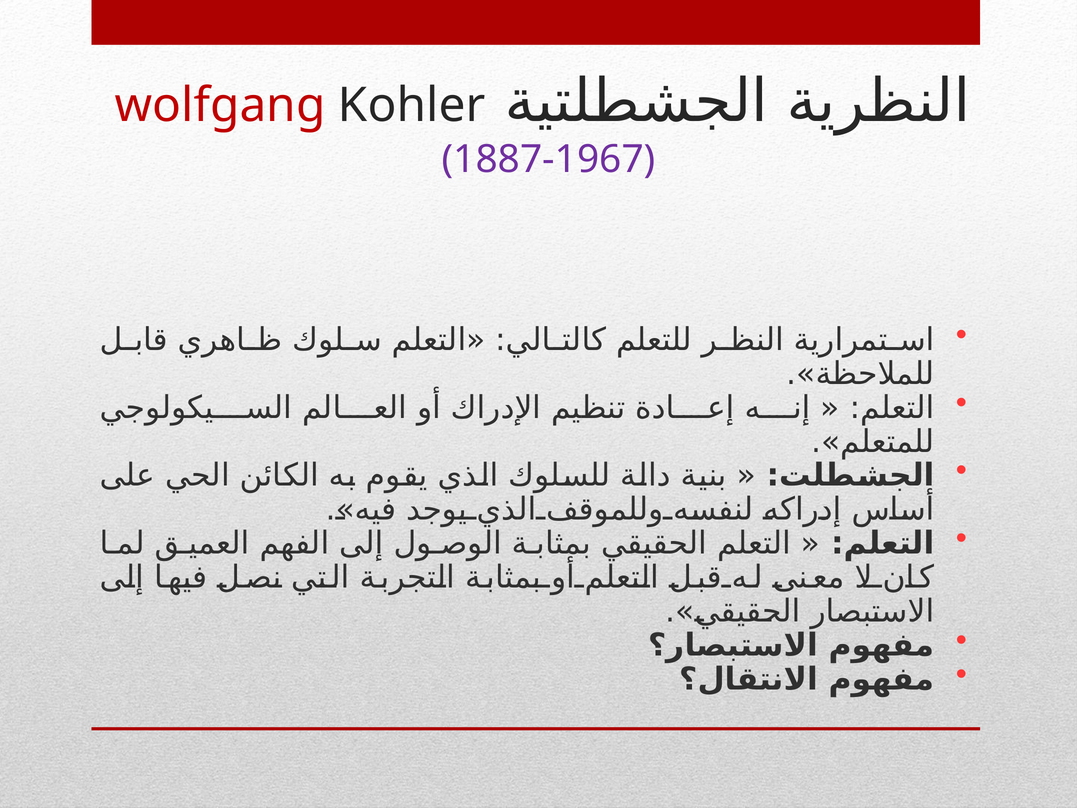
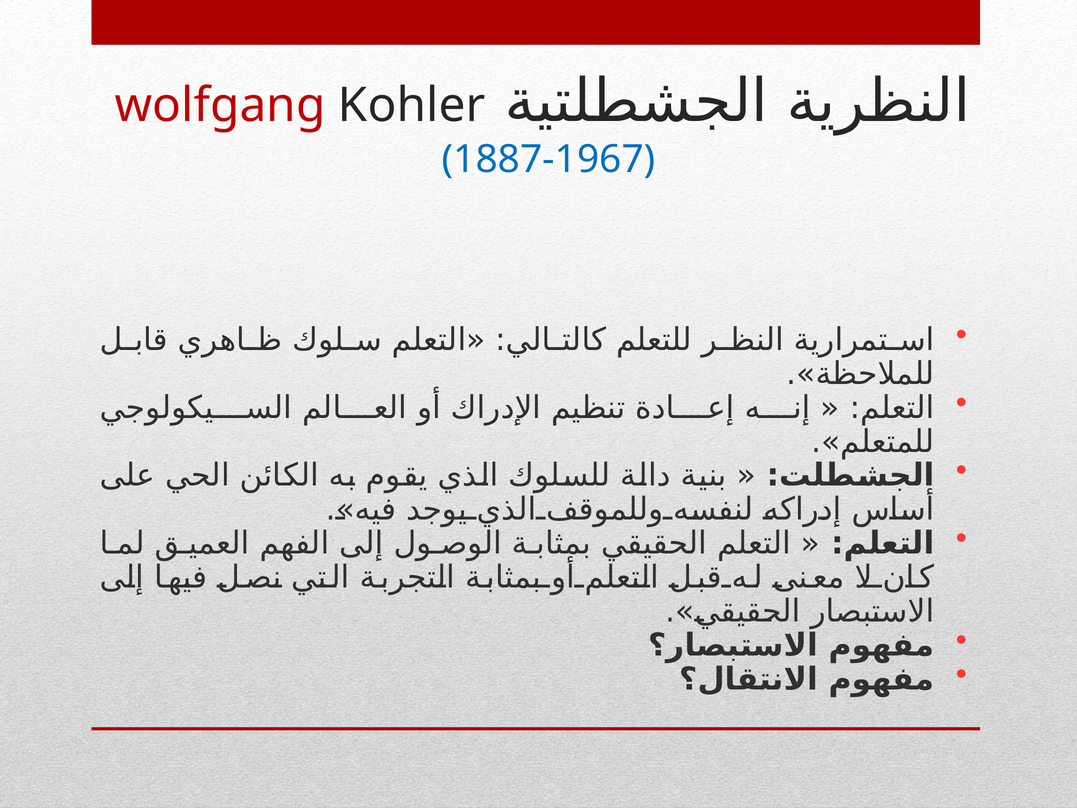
1887-1967 colour: purple -> blue
